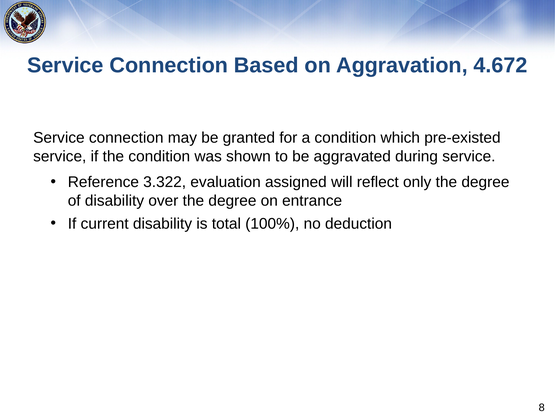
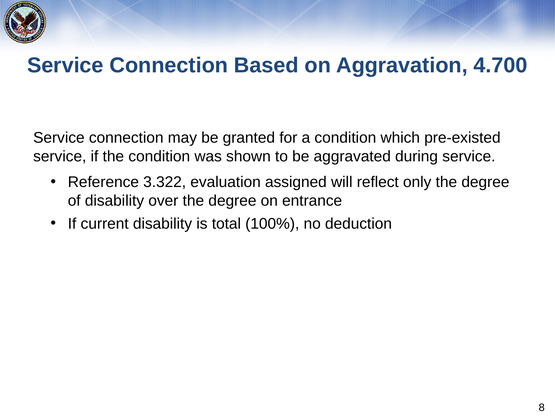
4.672: 4.672 -> 4.700
